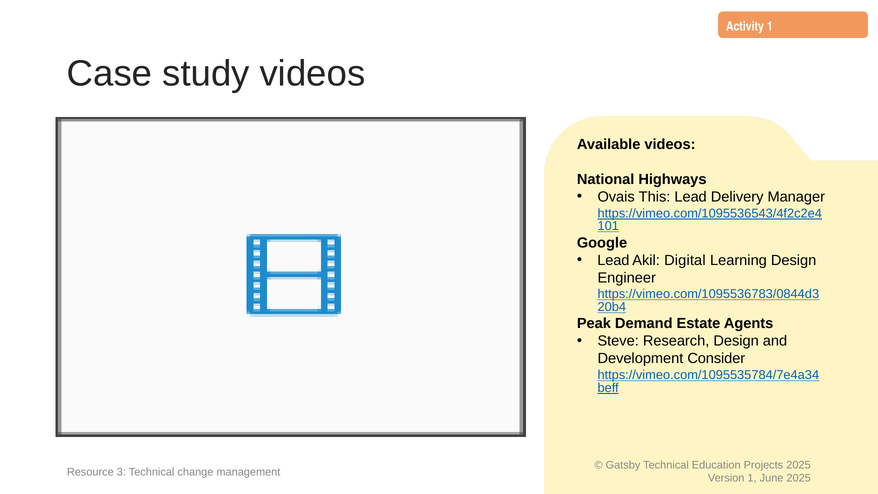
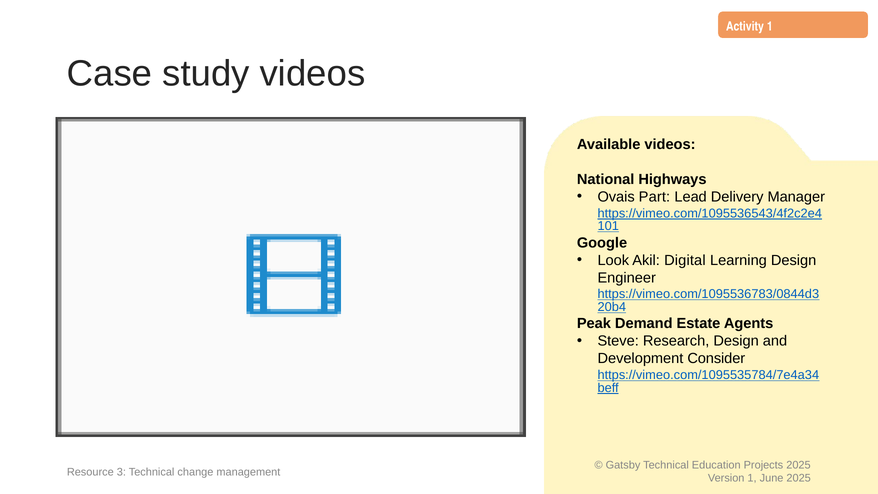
This: This -> Part
Lead at (613, 260): Lead -> Look
